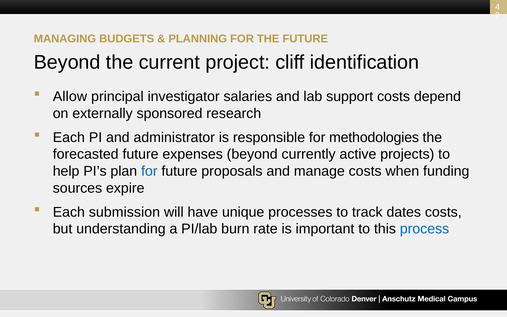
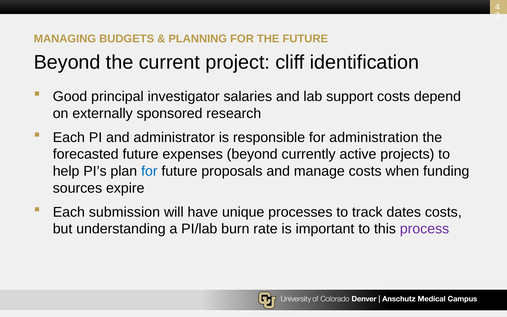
Allow: Allow -> Good
methodologies: methodologies -> administration
process colour: blue -> purple
